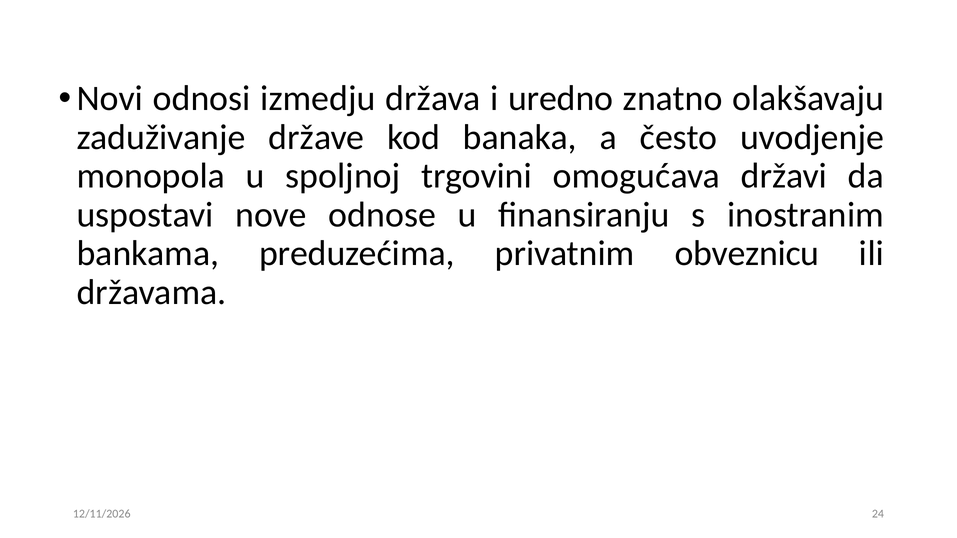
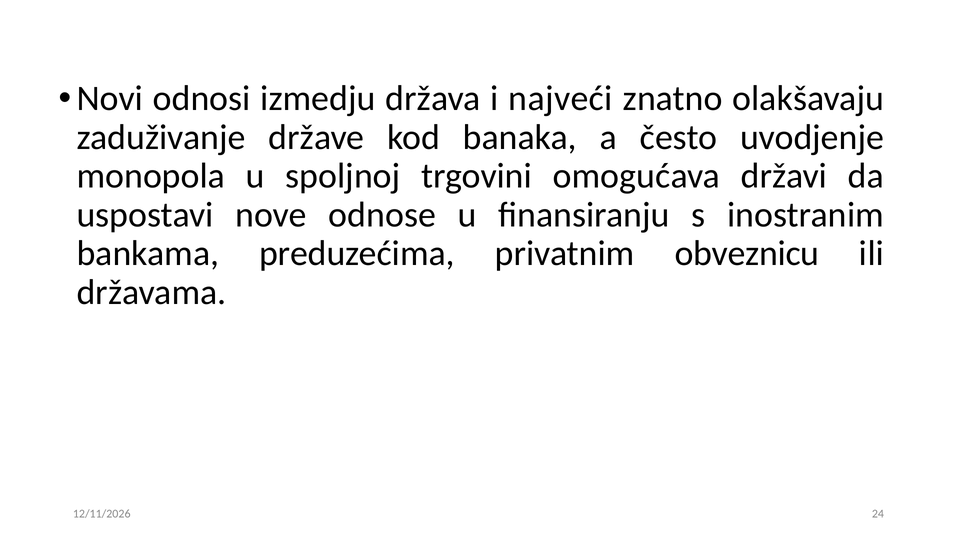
uredno: uredno -> najveći
